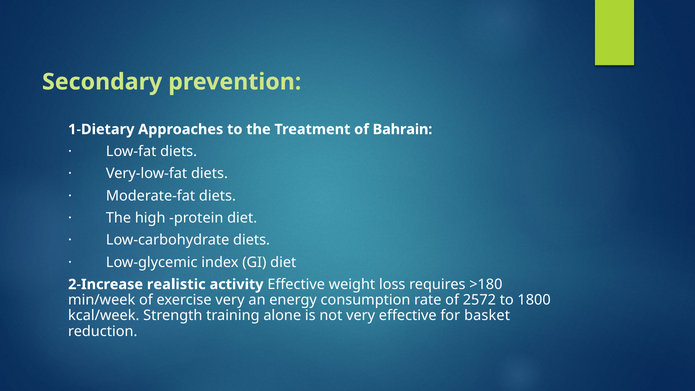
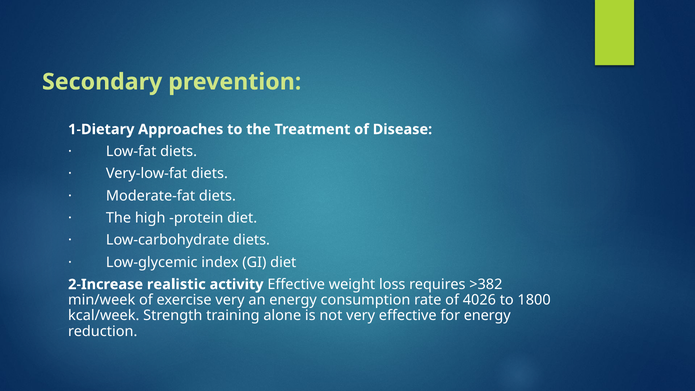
Bahrain: Bahrain -> Disease
>180: >180 -> >382
2572: 2572 -> 4026
for basket: basket -> energy
